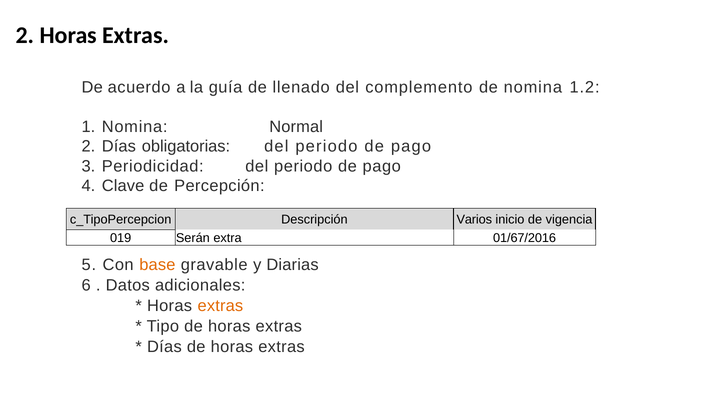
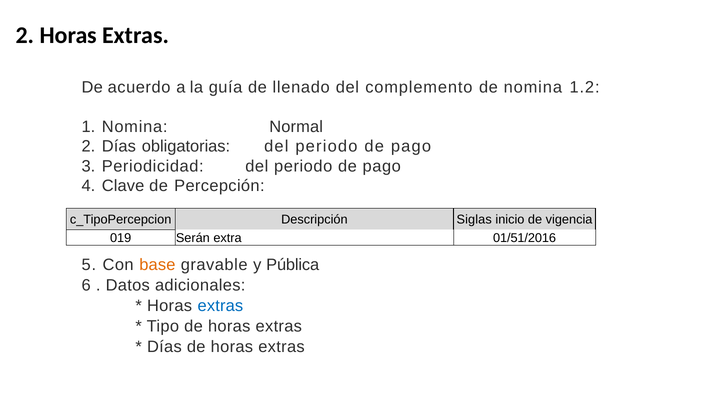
Varios: Varios -> Siglas
01/67/2016: 01/67/2016 -> 01/51/2016
Diarias: Diarias -> Pública
extras at (220, 306) colour: orange -> blue
